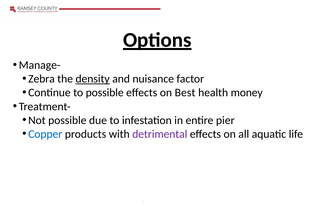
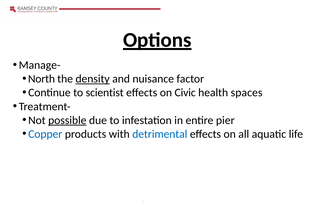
Zebra: Zebra -> North
to possible: possible -> scientist
Best: Best -> Civic
money: money -> spaces
possible at (67, 121) underline: none -> present
detrimental colour: purple -> blue
